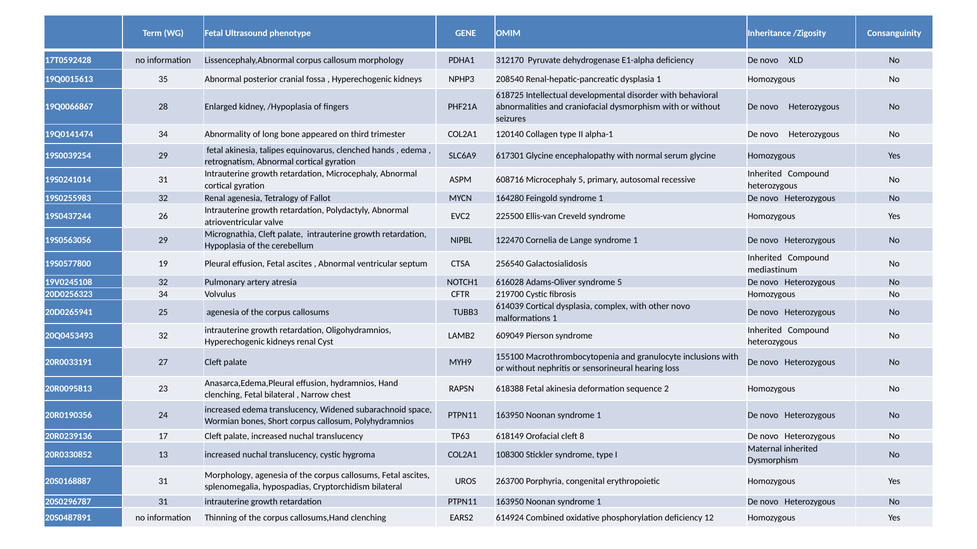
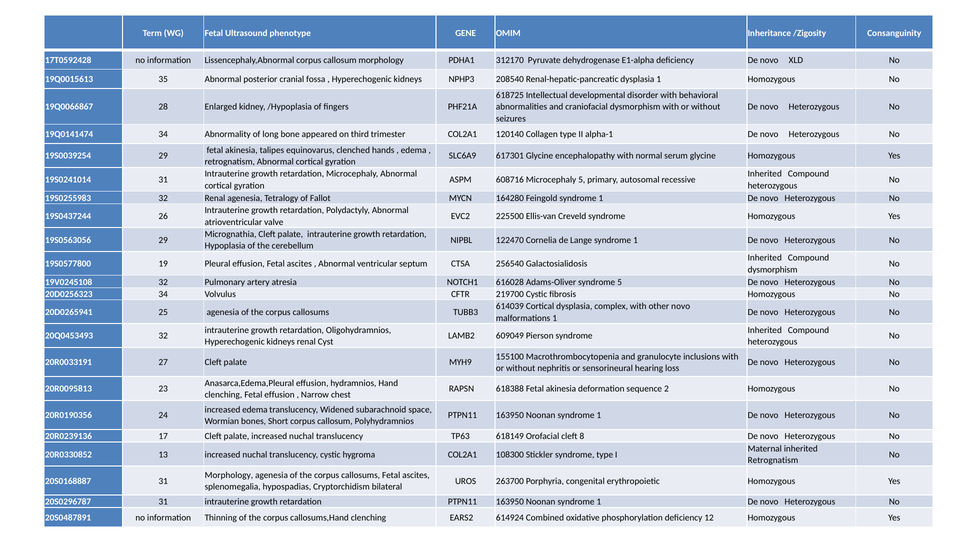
mediastinum at (772, 270): mediastinum -> dysmorphism
Fetal bilateral: bilateral -> effusion
Dysmorphism at (773, 461): Dysmorphism -> Retrognatism
